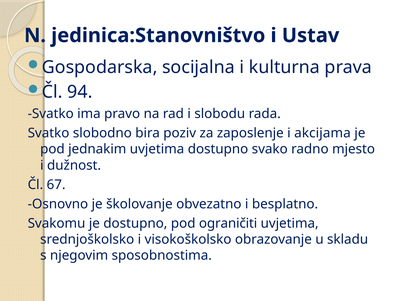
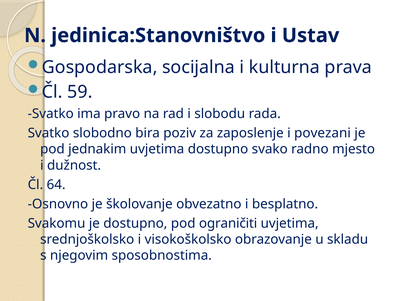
94: 94 -> 59
akcijama: akcijama -> povezani
67: 67 -> 64
